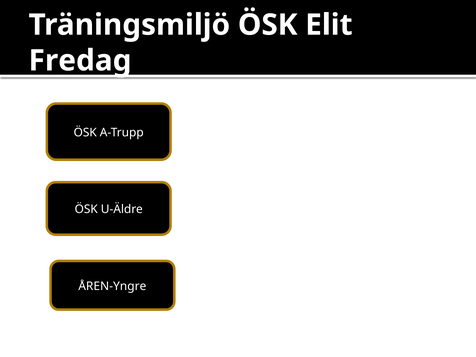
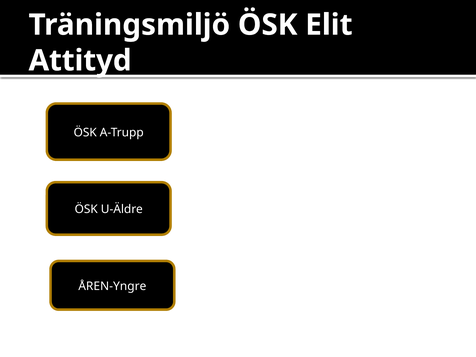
Fredag: Fredag -> Attityd
